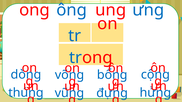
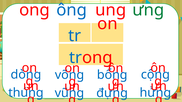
ưng colour: blue -> green
